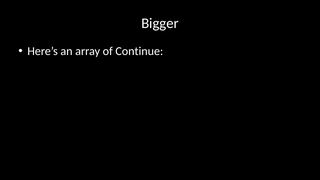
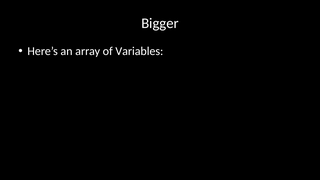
Continue: Continue -> Variables
